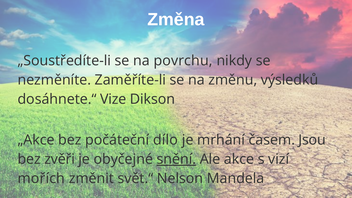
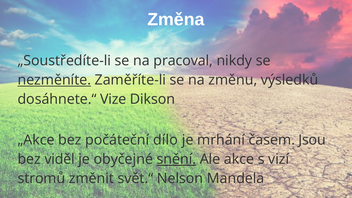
povrchu: povrchu -> pracoval
nezměníte underline: none -> present
zvěři: zvěři -> viděl
mořích: mořích -> stromů
